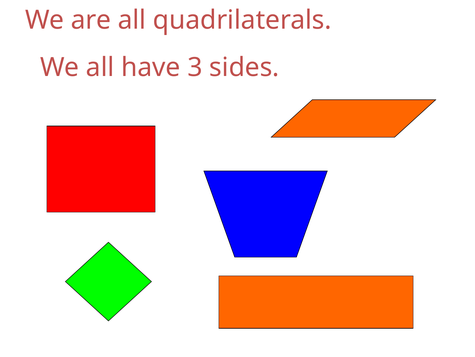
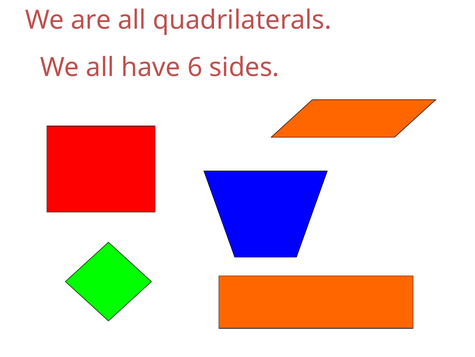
3: 3 -> 6
